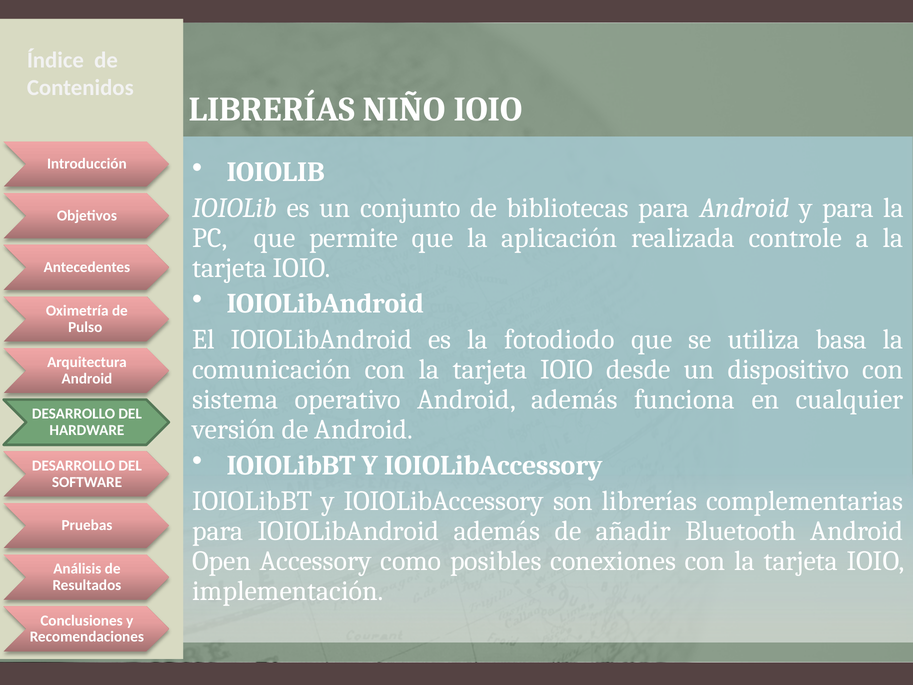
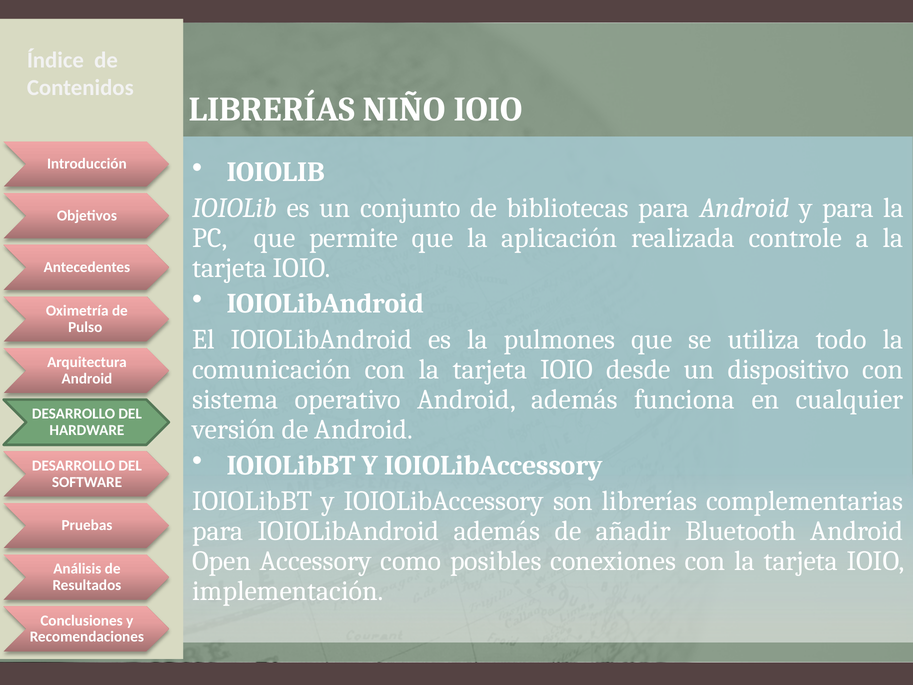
fotodiodo: fotodiodo -> pulmones
basa: basa -> todo
